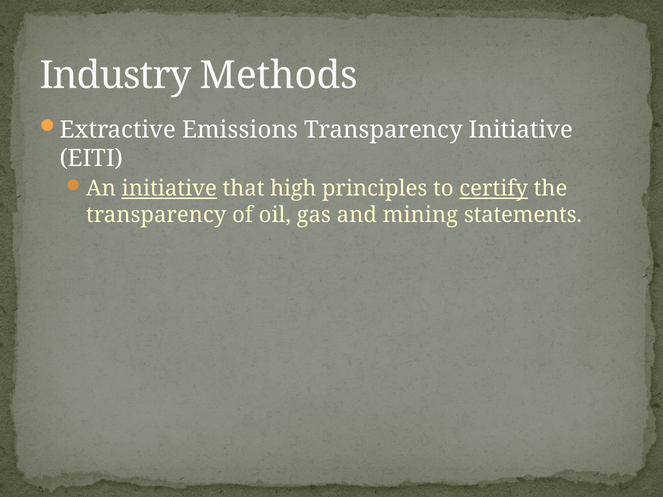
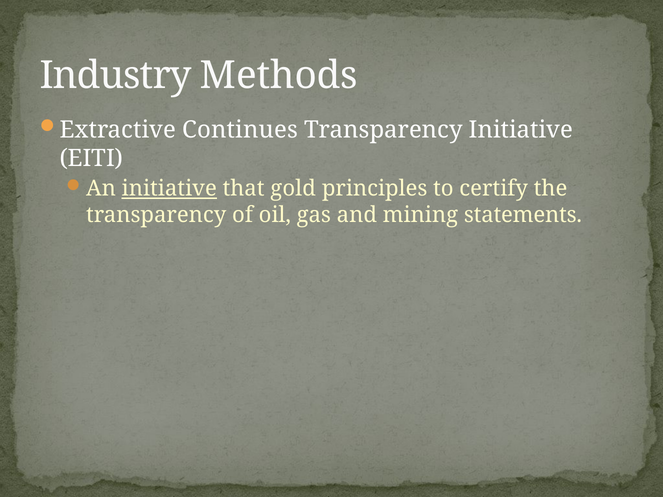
Emissions: Emissions -> Continues
high: high -> gold
certify underline: present -> none
